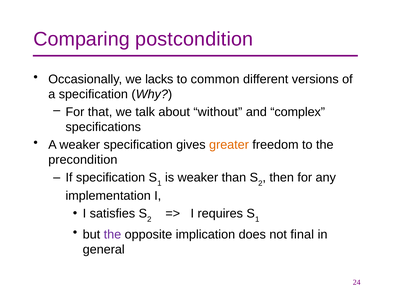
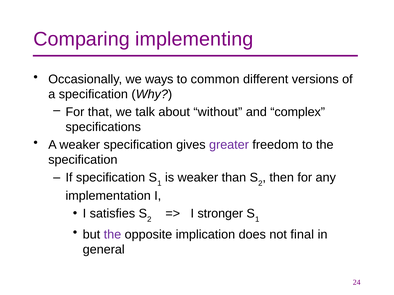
postcondition: postcondition -> implementing
lacks: lacks -> ways
greater colour: orange -> purple
precondition at (83, 160): precondition -> specification
requires: requires -> stronger
